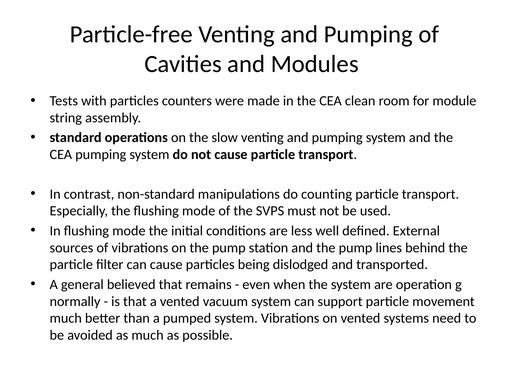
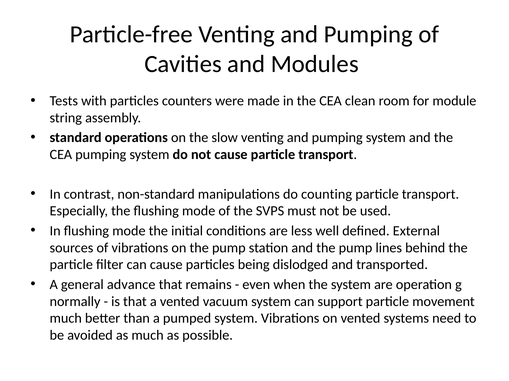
believed: believed -> advance
